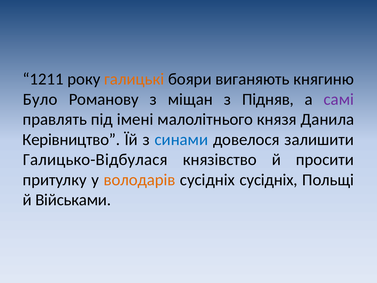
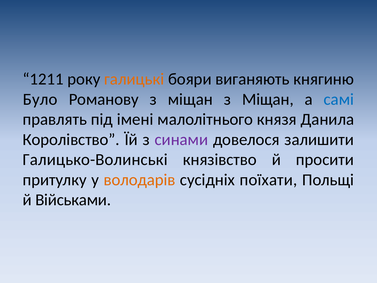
Підняв at (268, 99): Підняв -> Міщан
самі colour: purple -> blue
Керівництво: Керівництво -> Королівство
синами colour: blue -> purple
Галицько-Відбулася: Галицько-Відбулася -> Галицько-Волинські
сусідніх сусідніх: сусідніх -> поїхати
